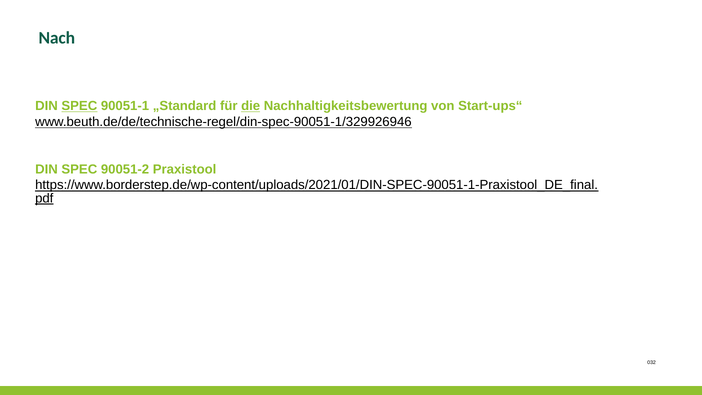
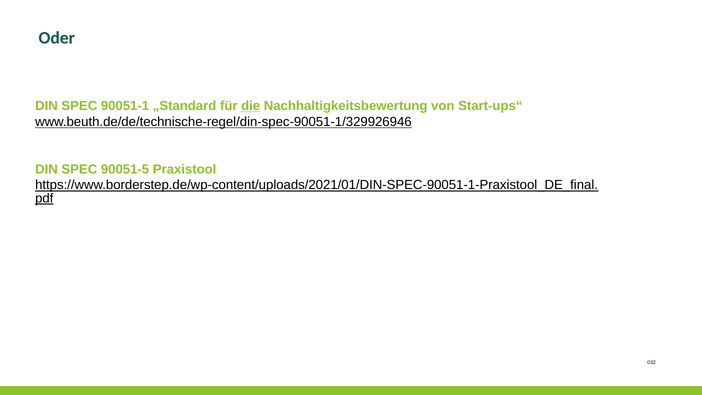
Nach: Nach -> Oder
SPEC at (79, 106) underline: present -> none
90051-2: 90051-2 -> 90051-5
